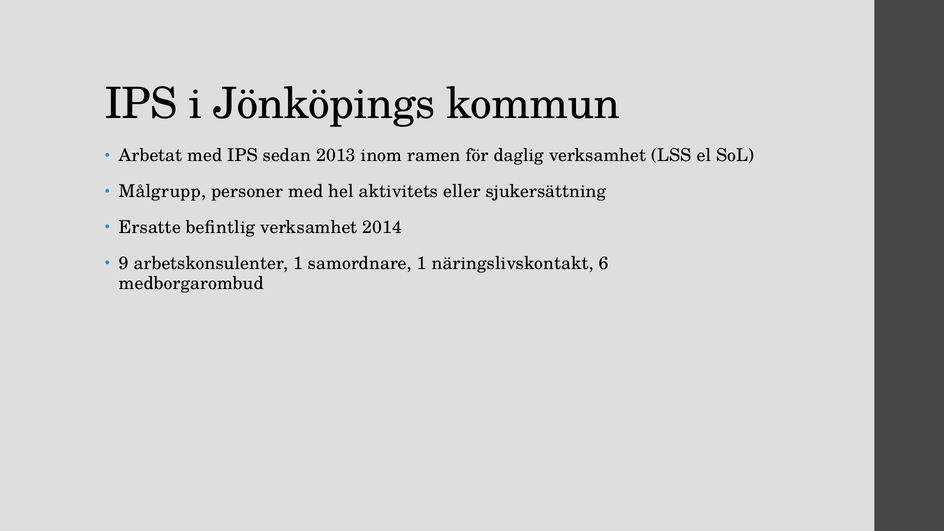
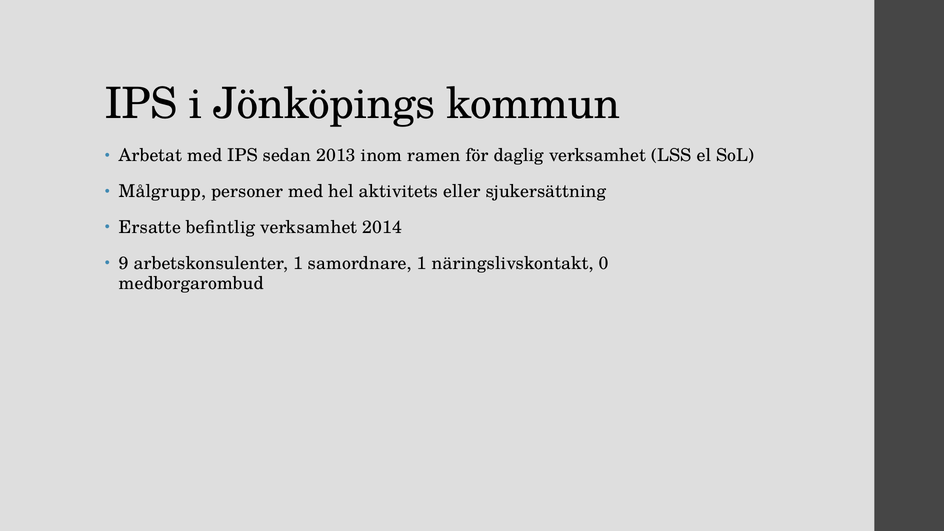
6: 6 -> 0
